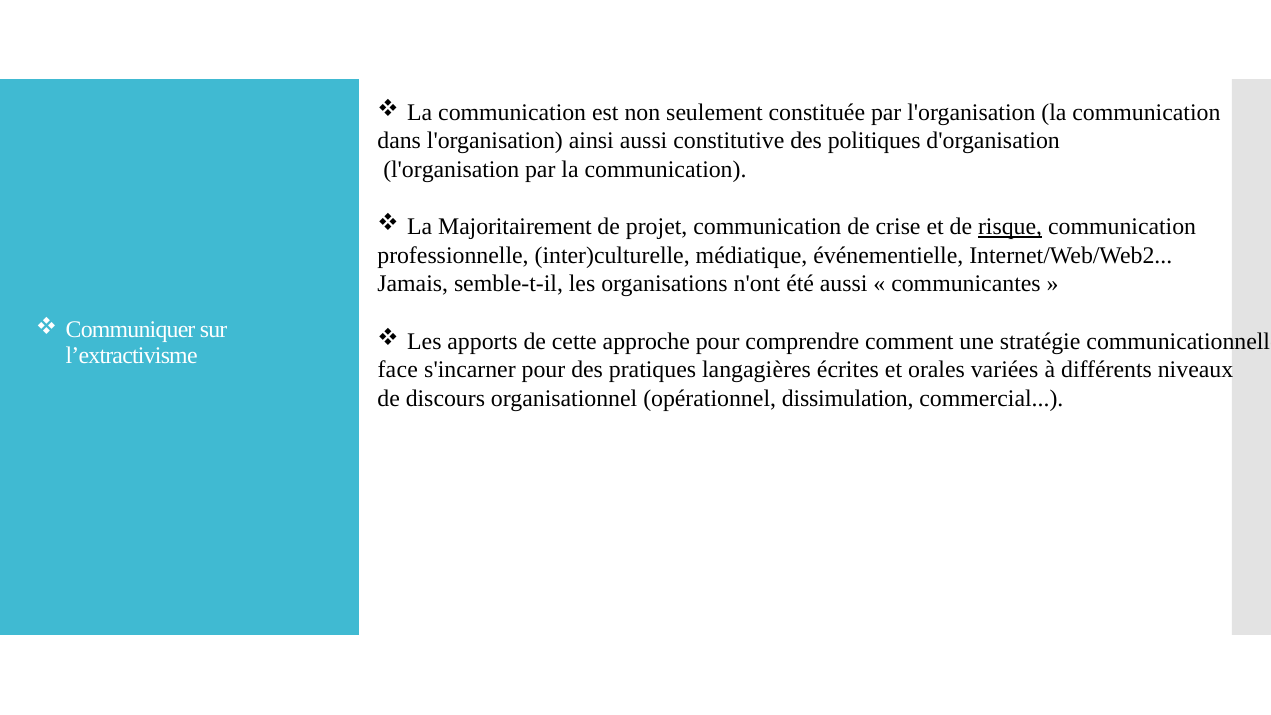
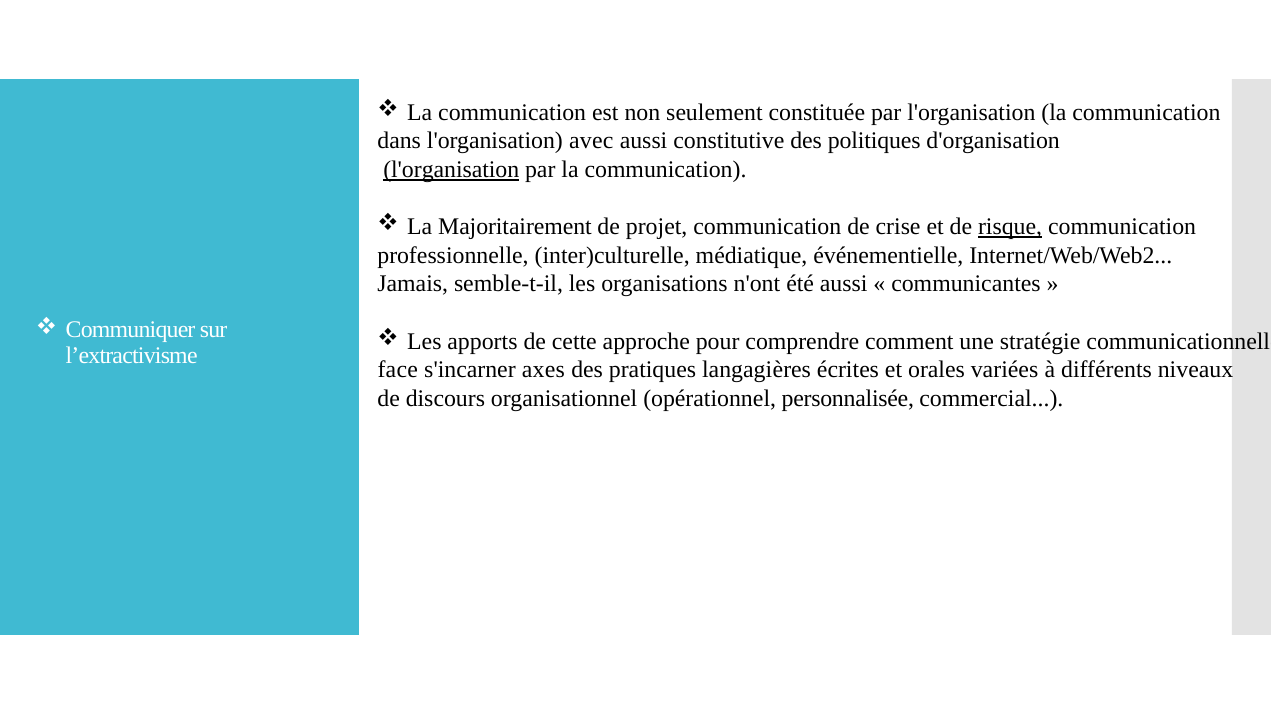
ainsi: ainsi -> avec
l'organisation at (451, 170) underline: none -> present
s'incarner pour: pour -> axes
dissimulation: dissimulation -> personnalisée
